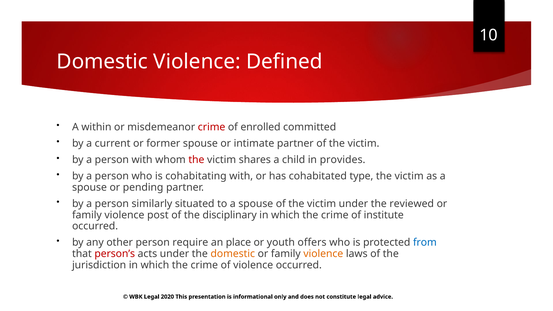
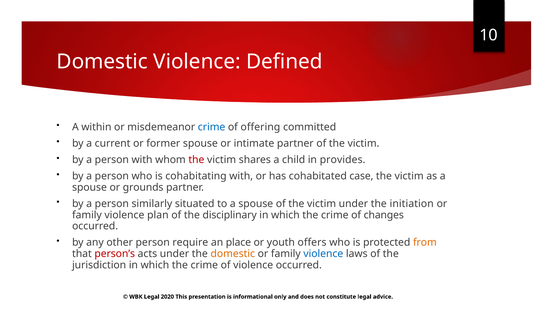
crime at (212, 127) colour: red -> blue
enrolled: enrolled -> offering
type: type -> case
pending: pending -> grounds
reviewed: reviewed -> initiation
post: post -> plan
institute: institute -> changes
from colour: blue -> orange
violence at (323, 254) colour: orange -> blue
